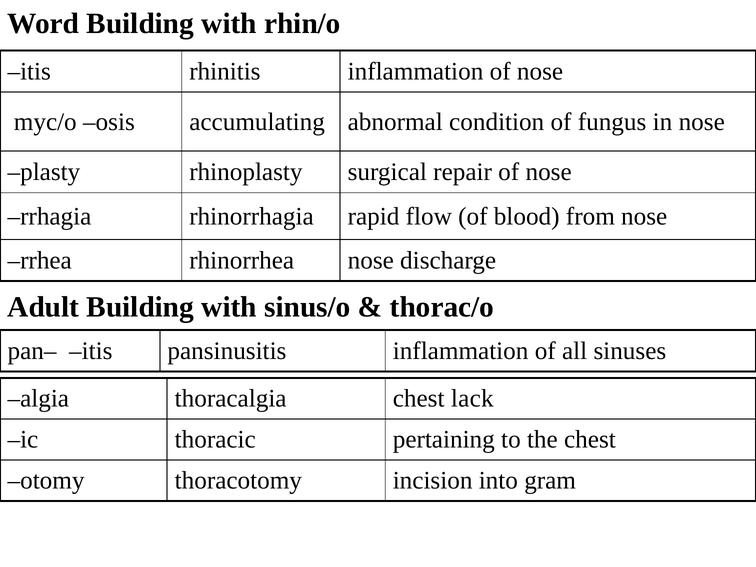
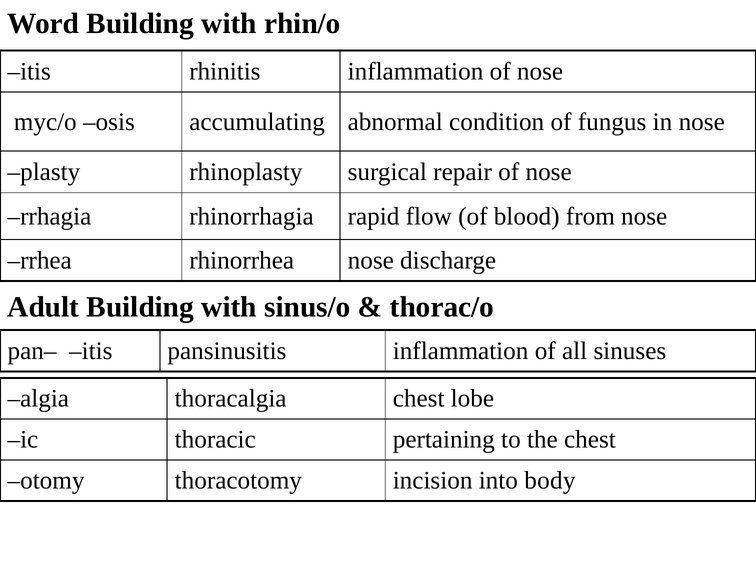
lack: lack -> lobe
gram: gram -> body
